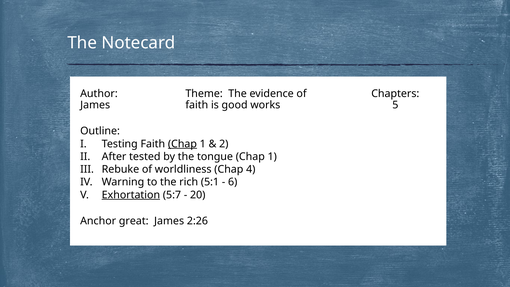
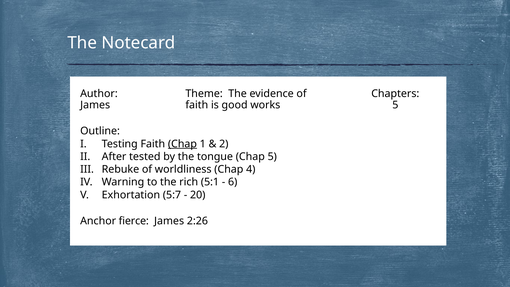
tongue Chap 1: 1 -> 5
Exhortation underline: present -> none
great: great -> fierce
